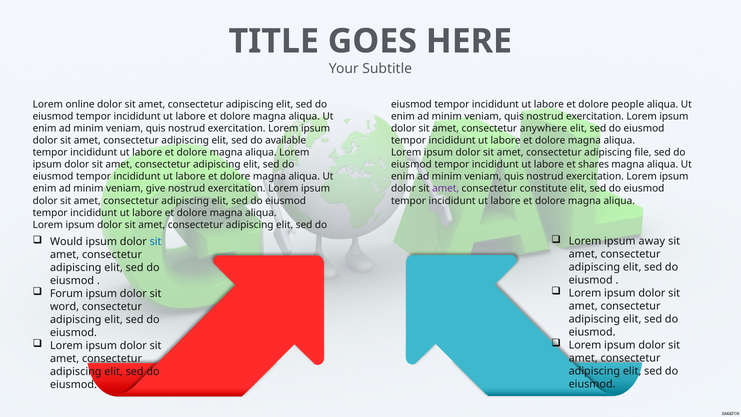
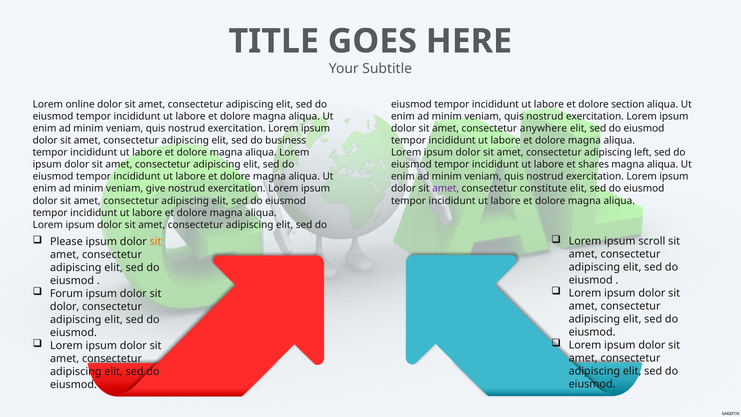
people: people -> section
available: available -> business
file: file -> left
away: away -> scroll
Would: Would -> Please
sit at (156, 242) colour: blue -> orange
word at (65, 306): word -> dolor
